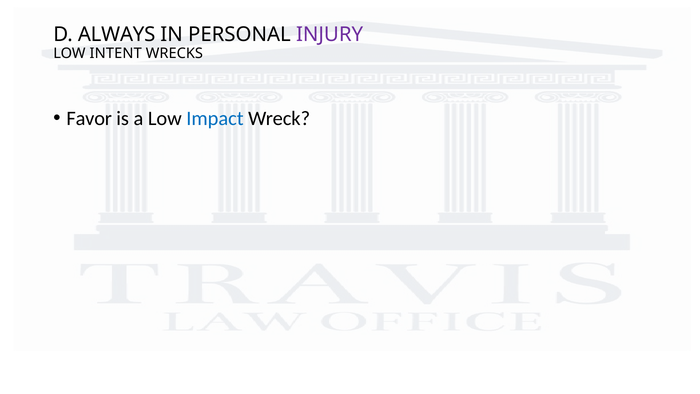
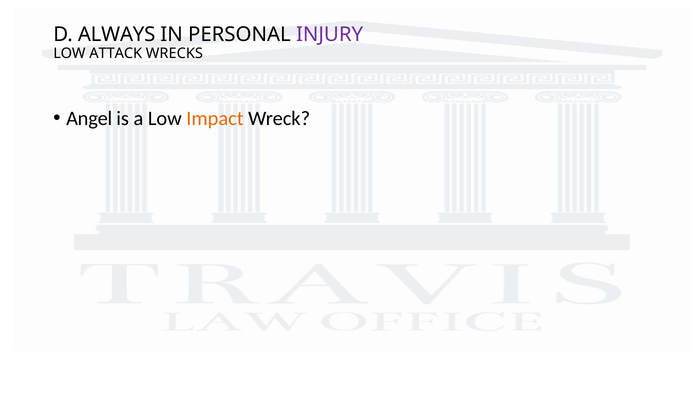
INTENT: INTENT -> ATTACK
Favor: Favor -> Angel
Impact colour: blue -> orange
